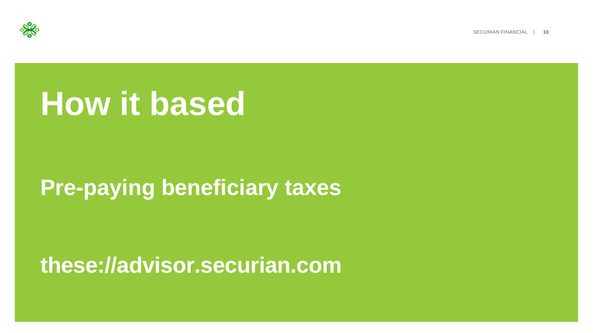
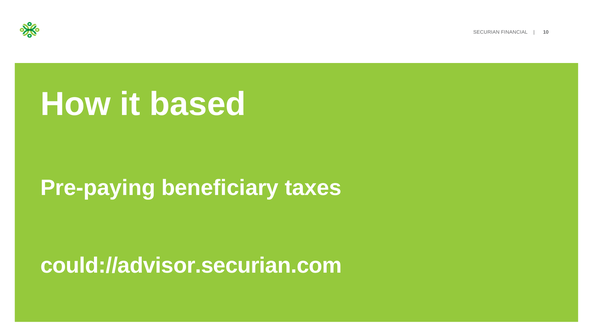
these://advisor.securian.com: these://advisor.securian.com -> could://advisor.securian.com
